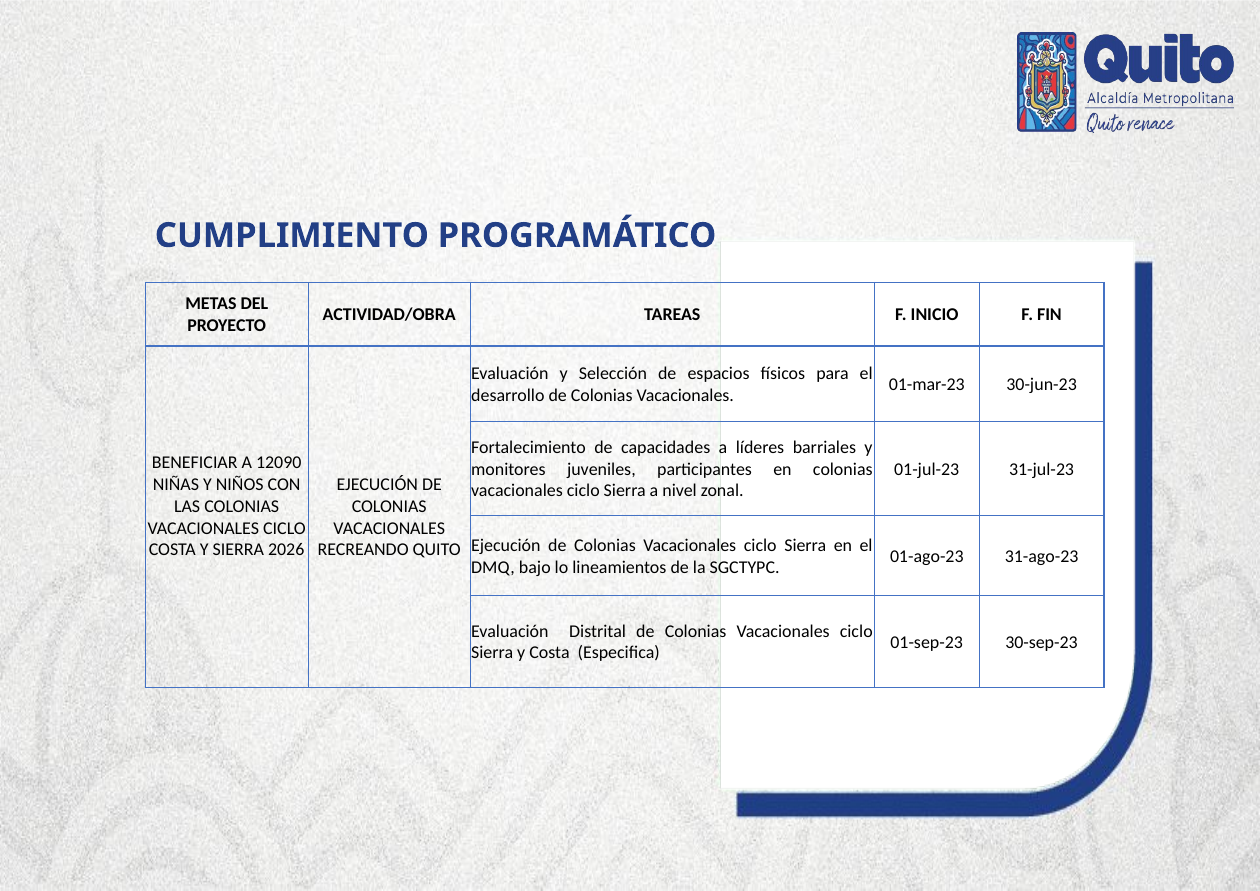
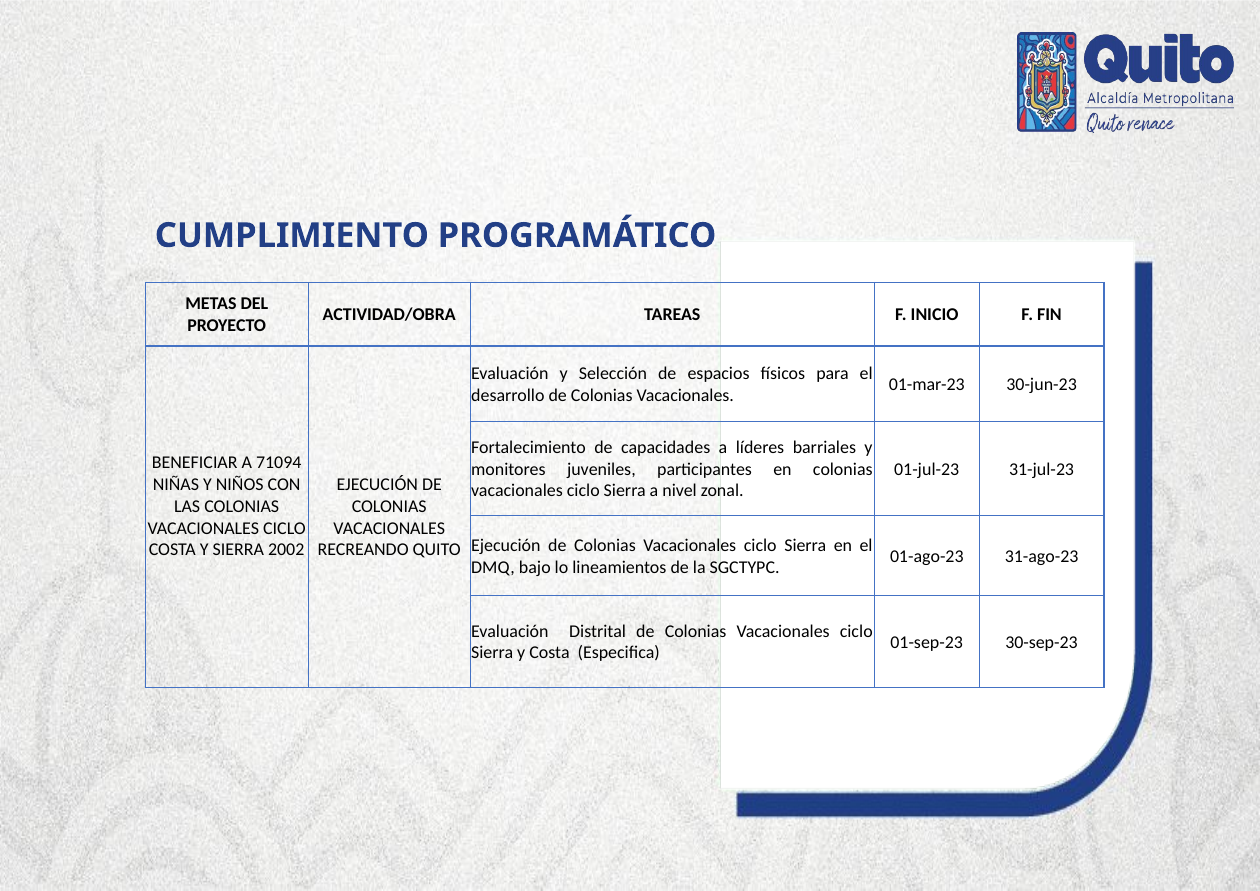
12090: 12090 -> 71094
2026: 2026 -> 2002
